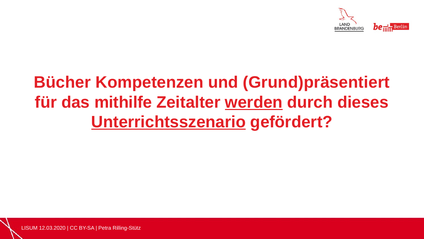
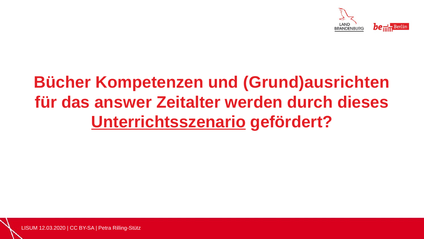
Grund)präsentiert: Grund)präsentiert -> Grund)ausrichten
mithilfe: mithilfe -> answer
werden underline: present -> none
